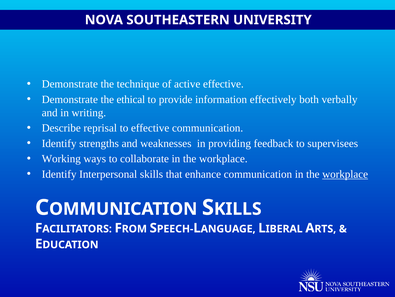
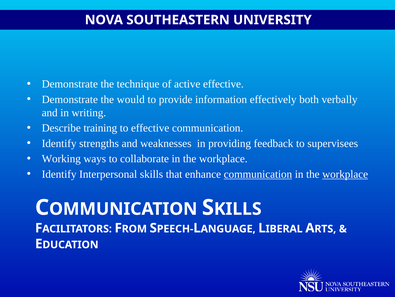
ethical: ethical -> would
reprisal: reprisal -> training
communication at (258, 174) underline: none -> present
